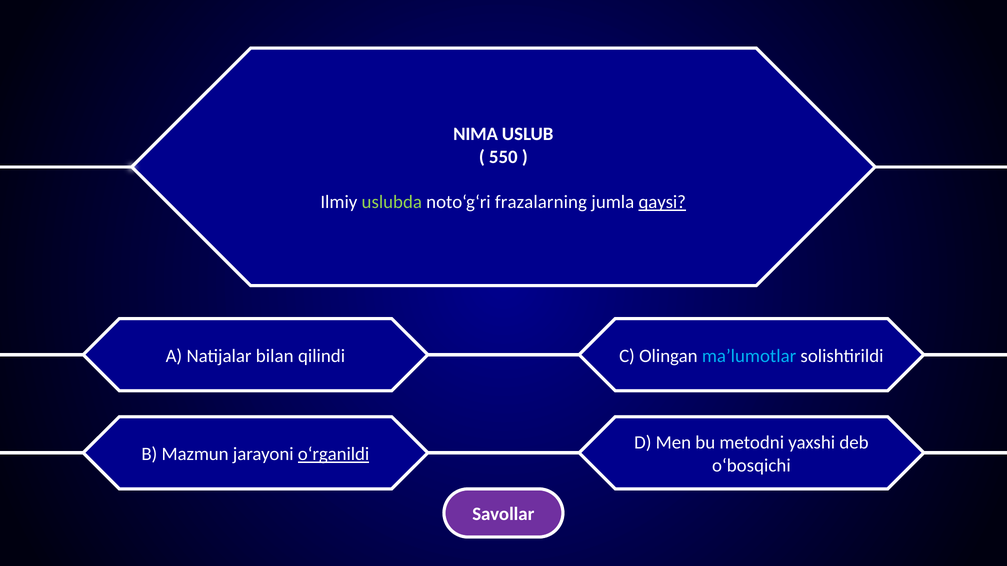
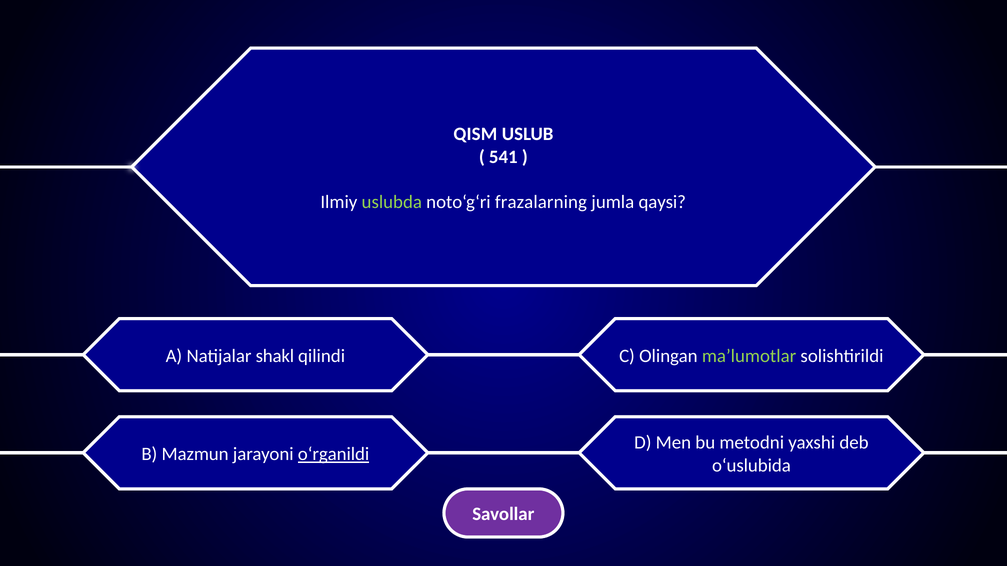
NIMA: NIMA -> QISM
550: 550 -> 541
qaysi underline: present -> none
bilan: bilan -> shakl
ma’lumotlar colour: light blue -> light green
o‘bosqichi: o‘bosqichi -> o‘uslubida
